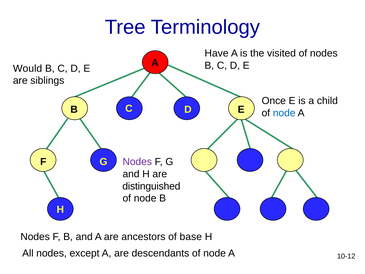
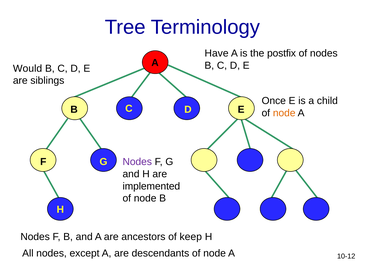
visited: visited -> postfix
node at (284, 113) colour: blue -> orange
distinguished: distinguished -> implemented
base: base -> keep
